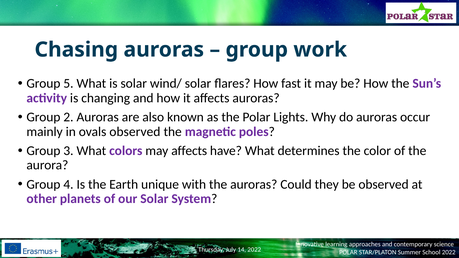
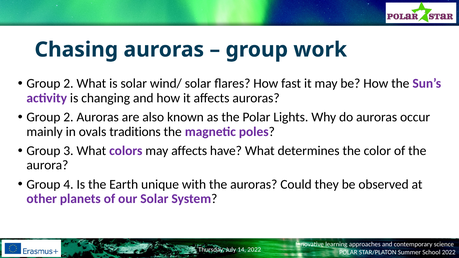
5 at (68, 84): 5 -> 2
ovals observed: observed -> traditions
